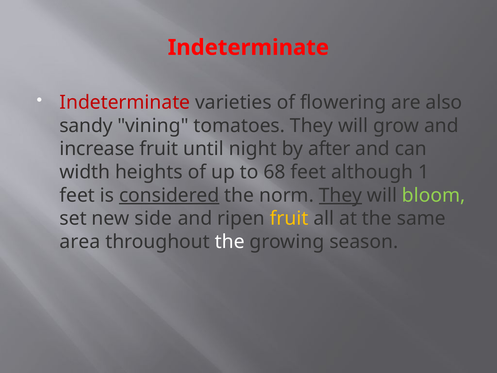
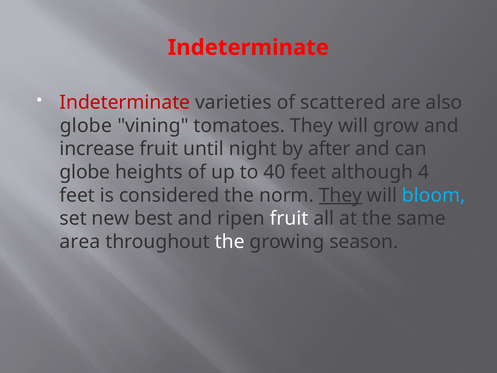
flowering: flowering -> scattered
sandy at (86, 126): sandy -> globe
width at (85, 172): width -> globe
68: 68 -> 40
1: 1 -> 4
considered underline: present -> none
bloom colour: light green -> light blue
side: side -> best
fruit at (289, 218) colour: yellow -> white
